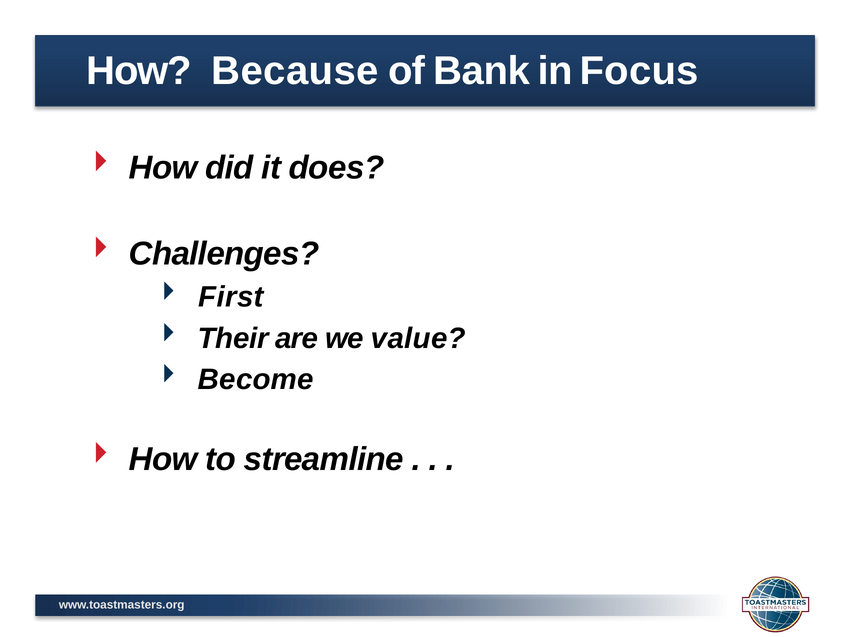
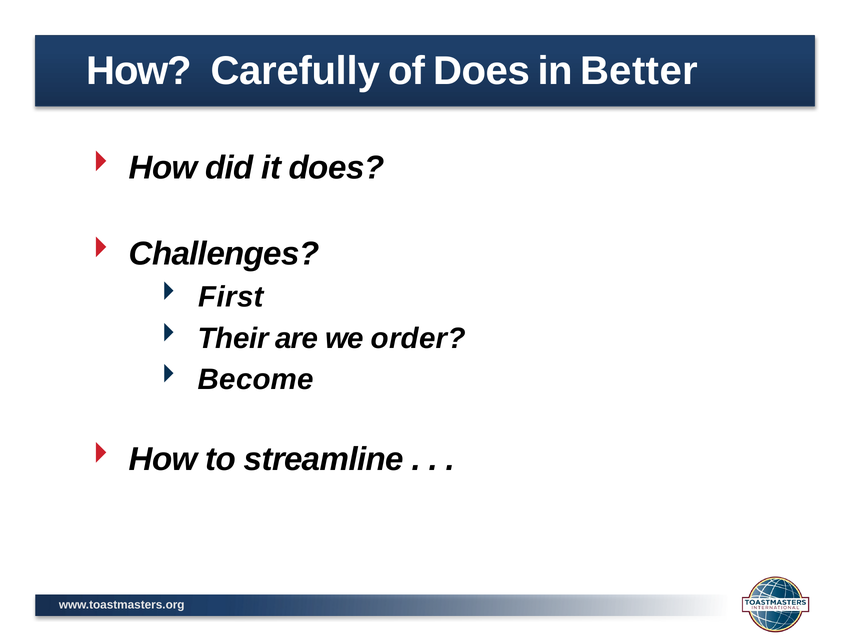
Because: Because -> Carefully
of Bank: Bank -> Does
Focus: Focus -> Better
value: value -> order
